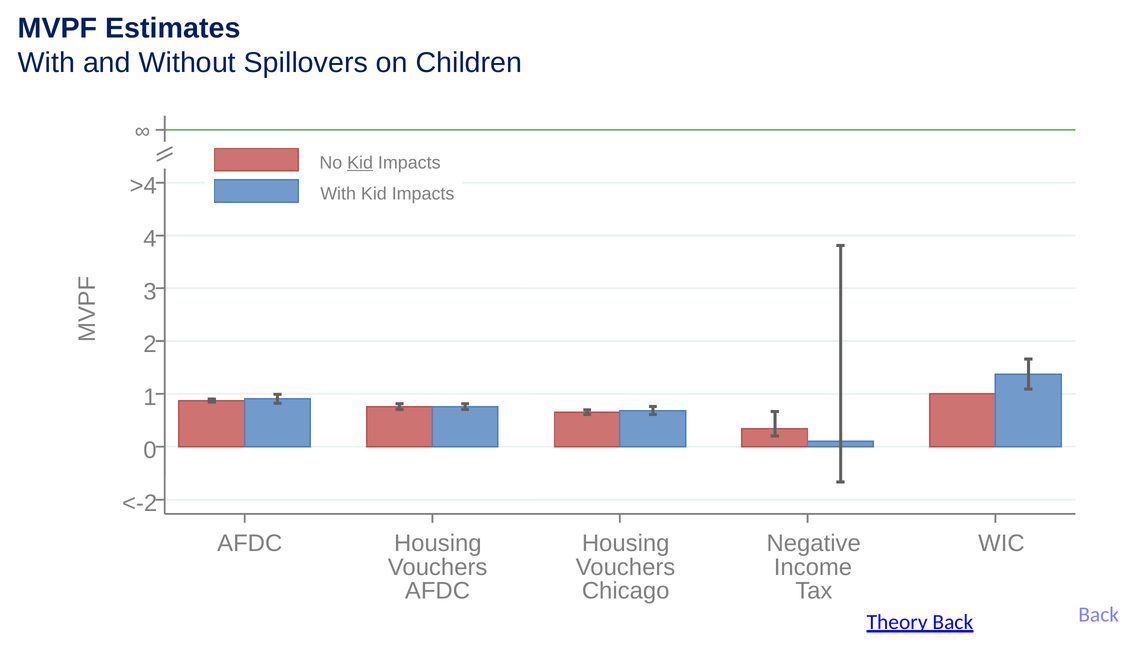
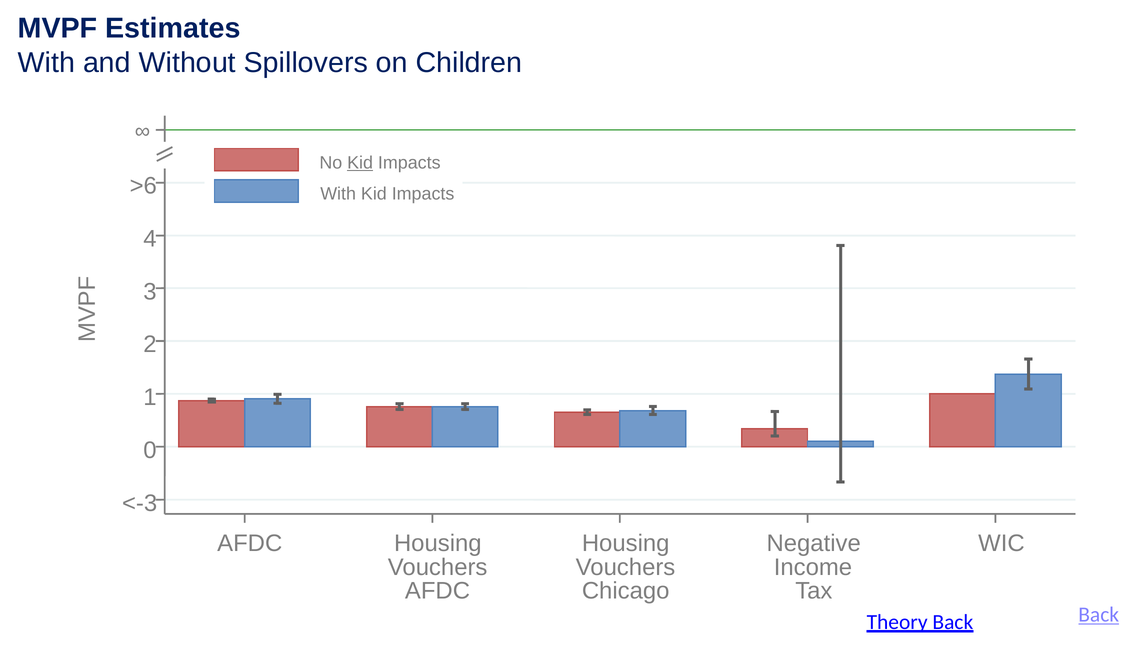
>4: >4 -> >6
<-2: <-2 -> <-3
Back at (1099, 614) underline: none -> present
